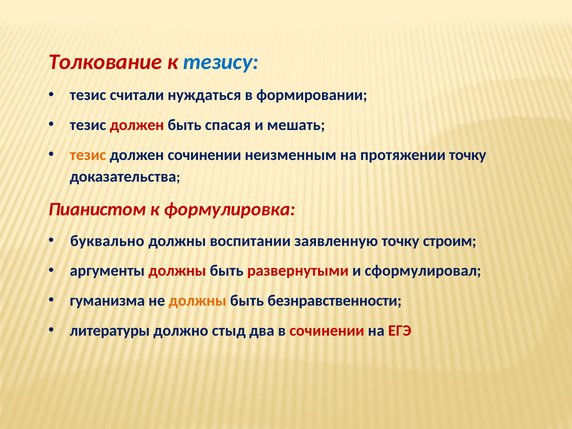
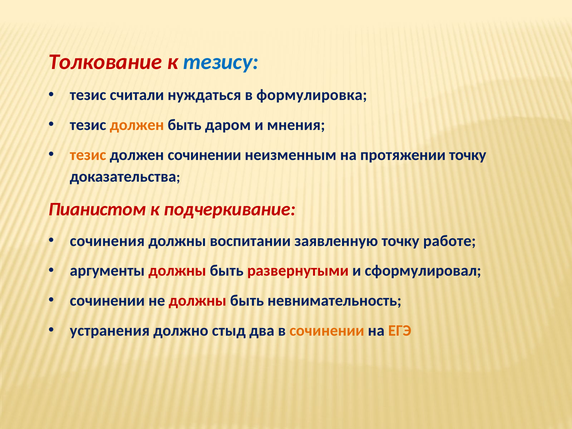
формировании: формировании -> формулировка
должен at (137, 125) colour: red -> orange
спасая: спасая -> даром
мешать: мешать -> мнения
формулировка: формулировка -> подчеркивание
буквально: буквально -> сочинения
строим: строим -> работе
гуманизма at (107, 301): гуманизма -> сочинении
должны at (198, 301) colour: orange -> red
безнравственности: безнравственности -> невнимательность
литературы: литературы -> устранения
сочинении at (327, 330) colour: red -> orange
ЕГЭ colour: red -> orange
